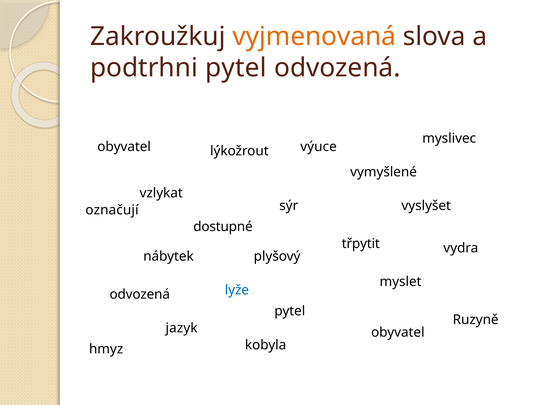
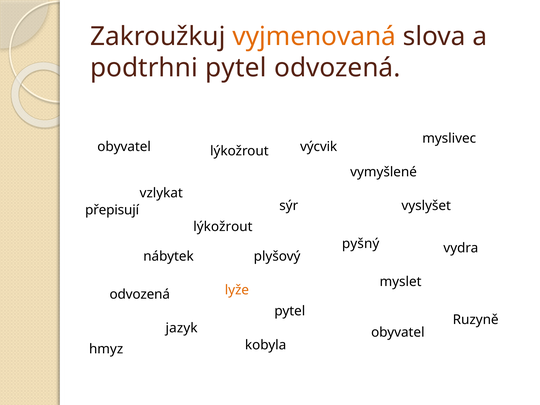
výuce: výuce -> výcvik
označují: označují -> přepisují
dostupné at (223, 227): dostupné -> lýkožrout
třpytit: třpytit -> pyšný
lyže colour: blue -> orange
